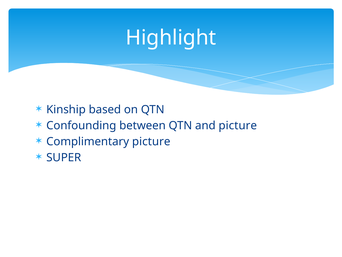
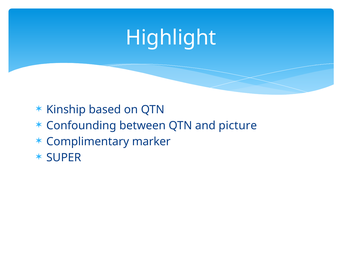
Complimentary picture: picture -> marker
